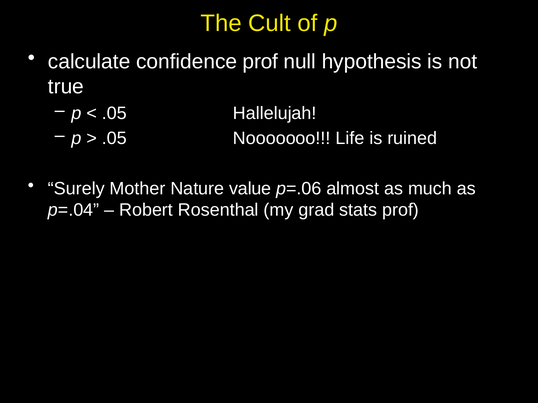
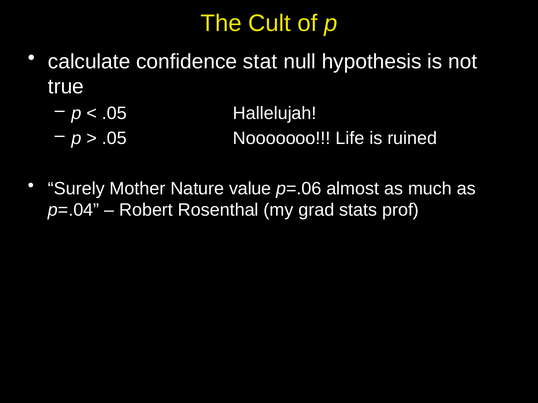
confidence prof: prof -> stat
